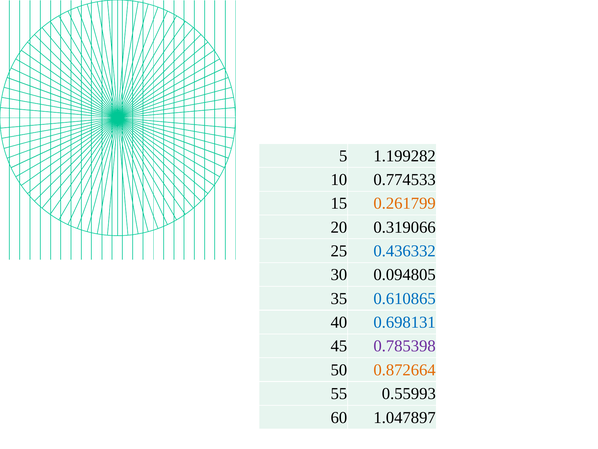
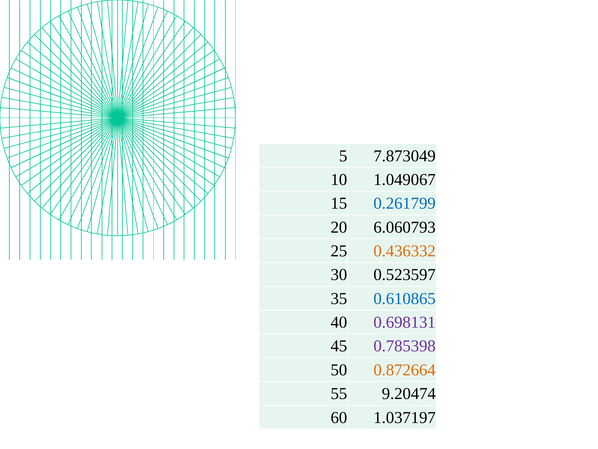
1.199282: 1.199282 -> 7.873049
0.774533: 0.774533 -> 1.049067
0.261799 colour: orange -> blue
0.319066: 0.319066 -> 6.060793
0.436332 colour: blue -> orange
0.094805: 0.094805 -> 0.523597
0.698131 colour: blue -> purple
0.55993: 0.55993 -> 9.20474
1.047897: 1.047897 -> 1.037197
